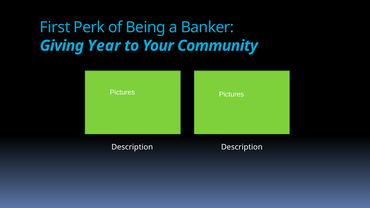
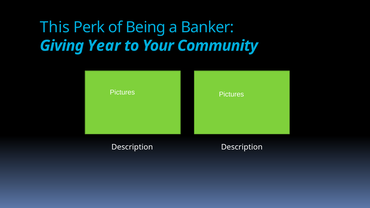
First: First -> This
